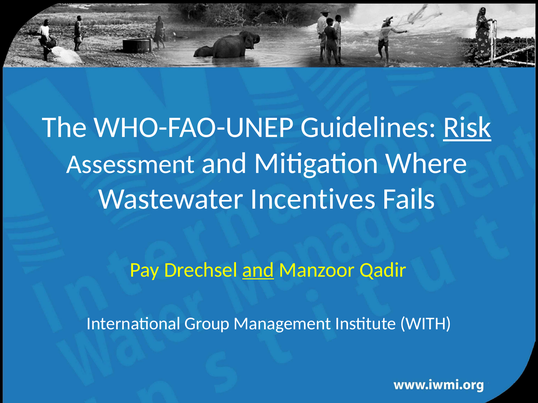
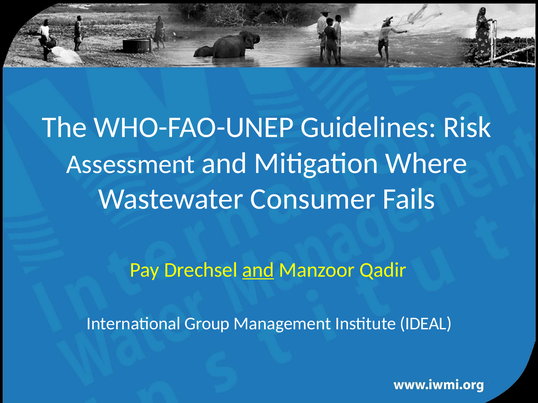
Risk underline: present -> none
Incentives: Incentives -> Consumer
WITH: WITH -> IDEAL
